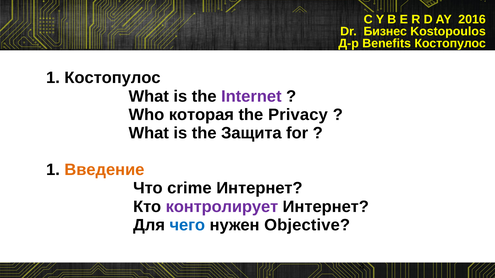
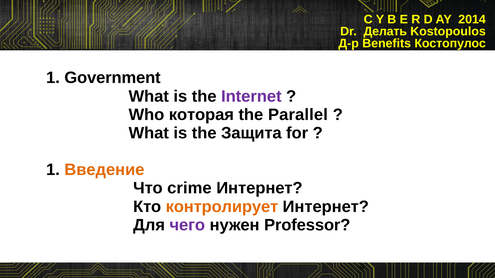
2016: 2016 -> 2014
Бизнес: Бизнес -> Делать
1 Костопулос: Костопулос -> Government
Privacy: Privacy -> Parallel
контролирует colour: purple -> orange
чего colour: blue -> purple
Objective: Objective -> Professor
